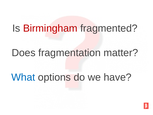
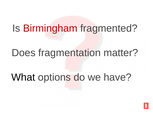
What colour: blue -> black
